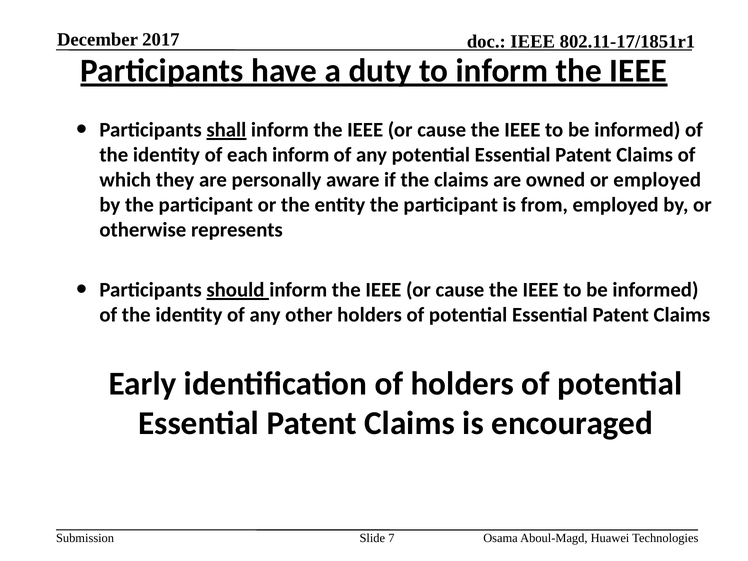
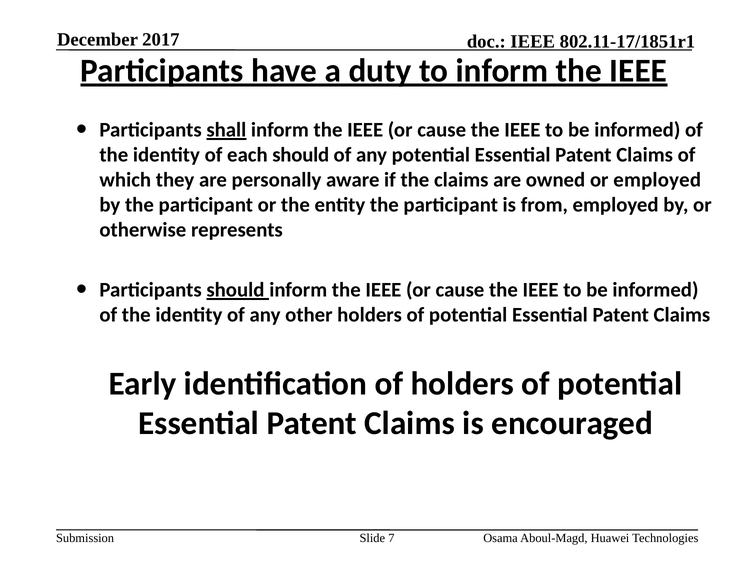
each inform: inform -> should
